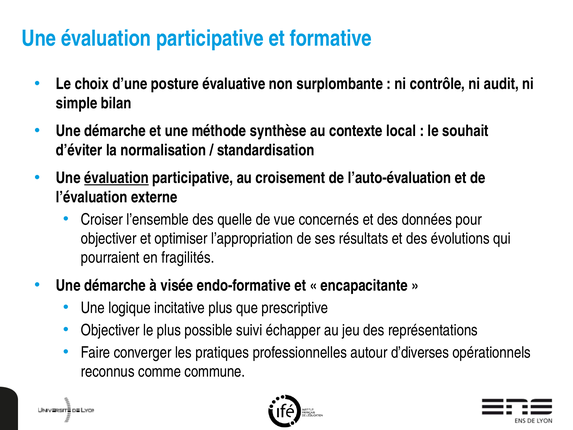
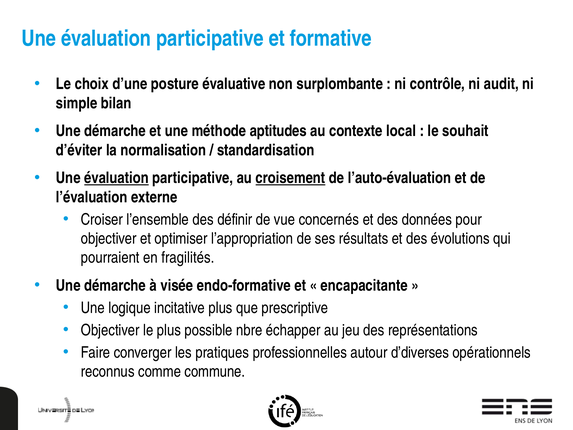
synthèse: synthèse -> aptitudes
croisement underline: none -> present
quelle: quelle -> définir
suivi: suivi -> nbre
